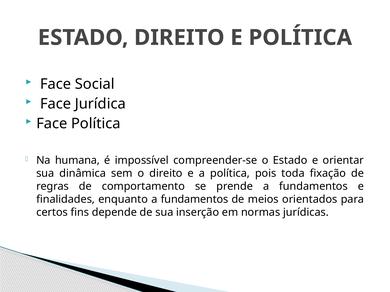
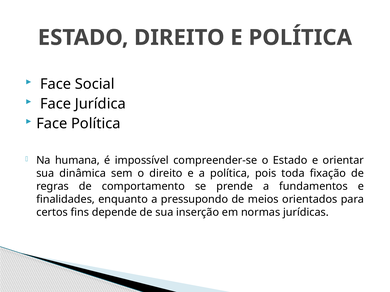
enquanto a fundamentos: fundamentos -> pressupondo
